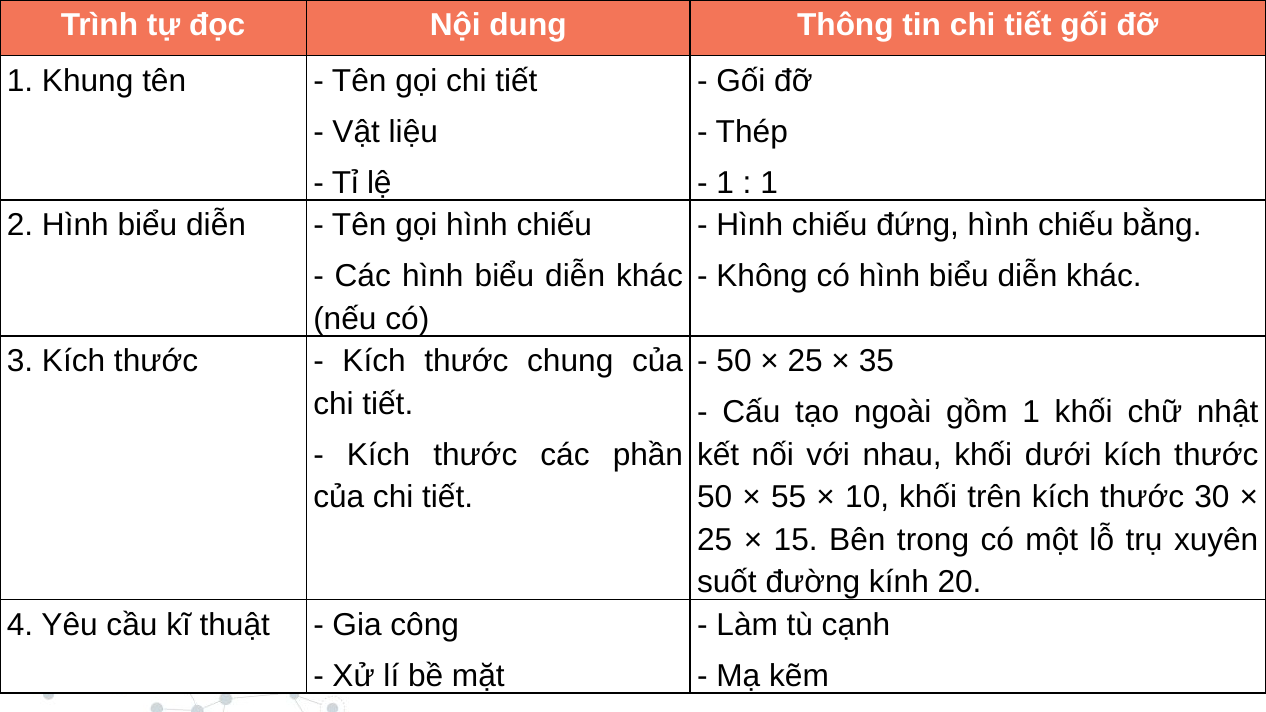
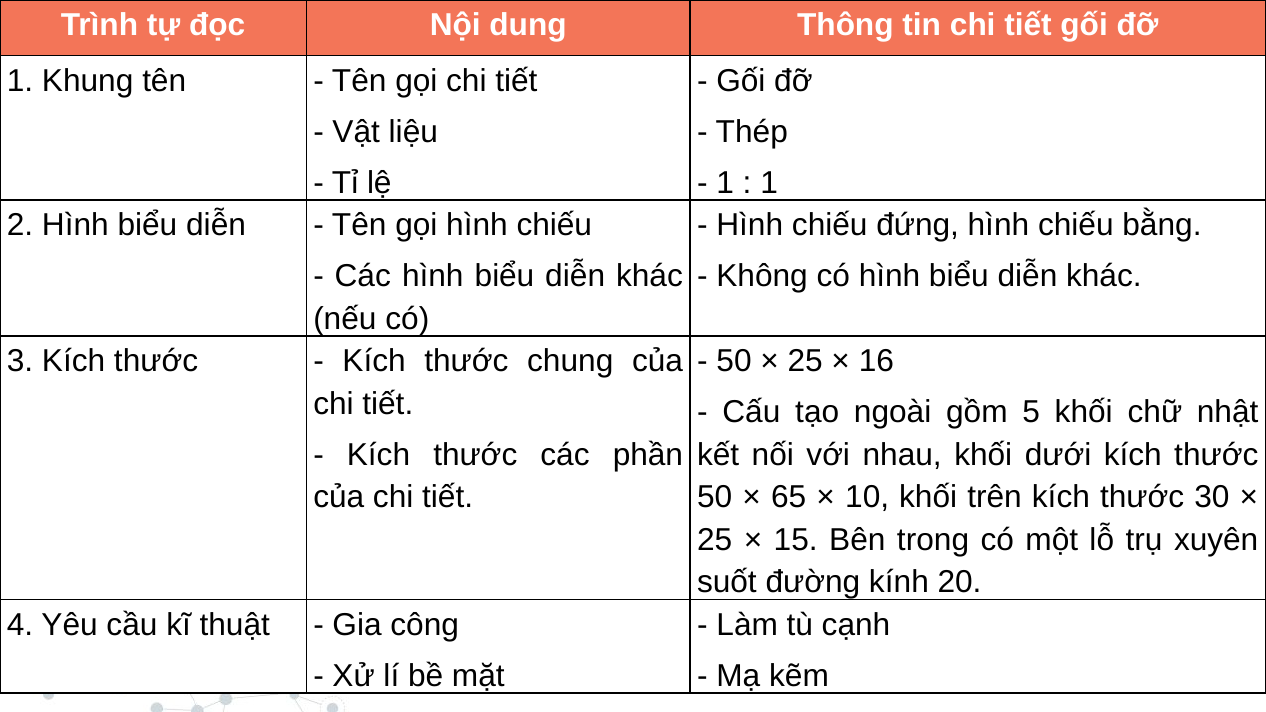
35: 35 -> 16
gồm 1: 1 -> 5
55: 55 -> 65
